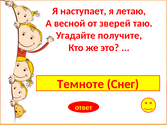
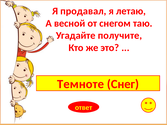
наступает: наступает -> продавал
зверей: зверей -> снегом
